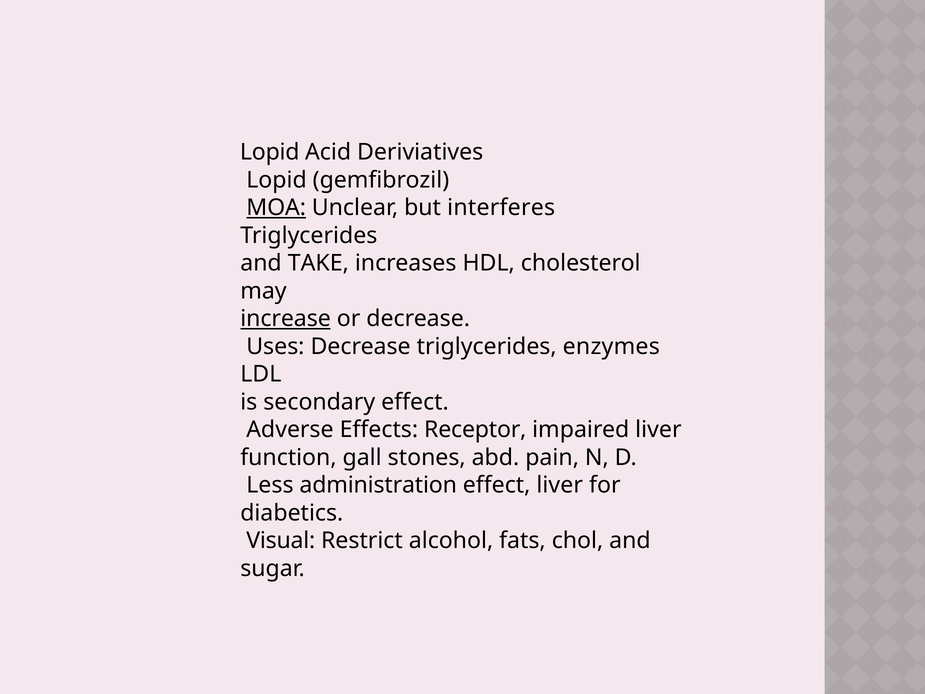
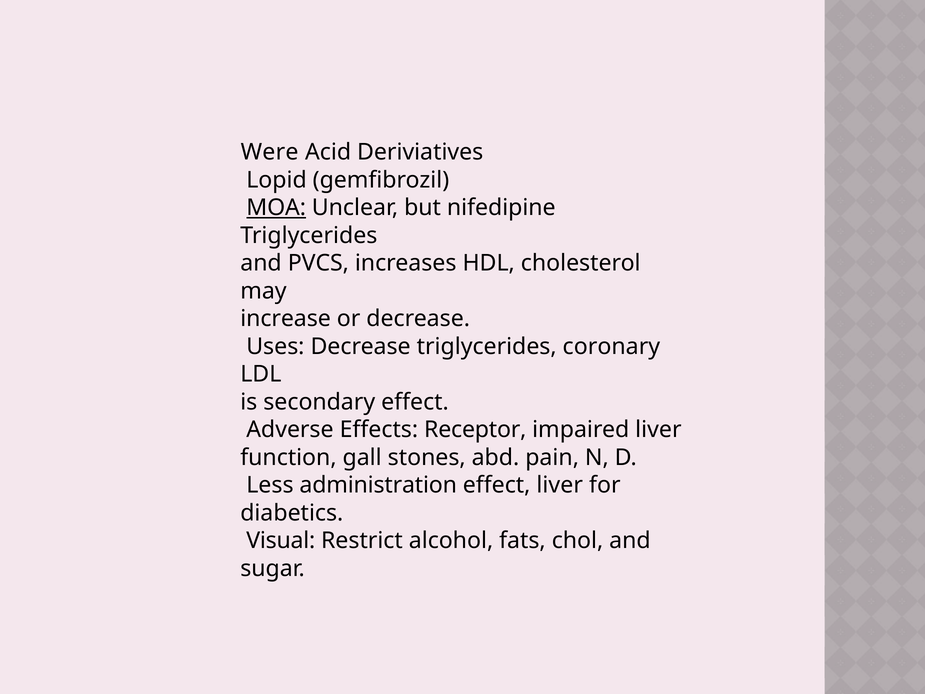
Lopid at (270, 152): Lopid -> Were
interferes: interferes -> nifedipine
TAKE: TAKE -> PVCS
increase underline: present -> none
enzymes: enzymes -> coronary
